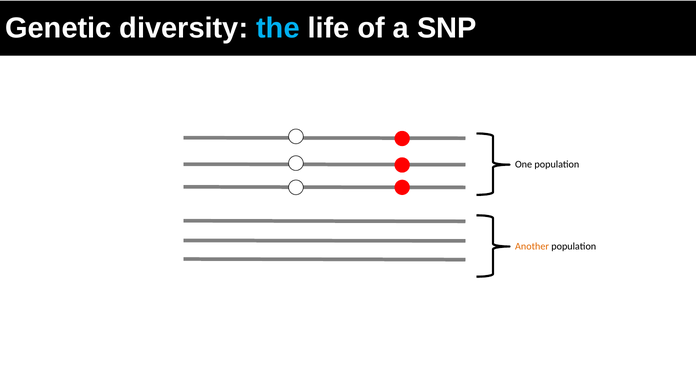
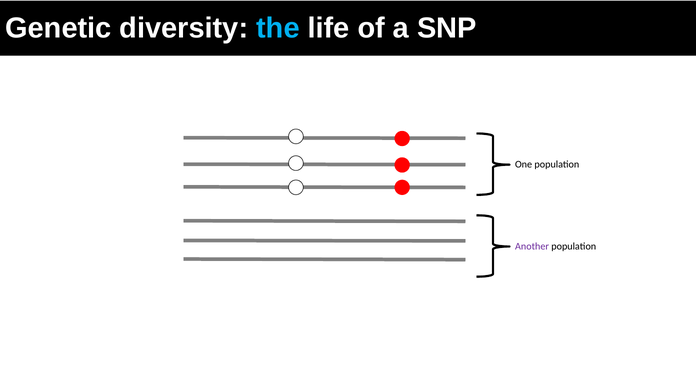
Another colour: orange -> purple
